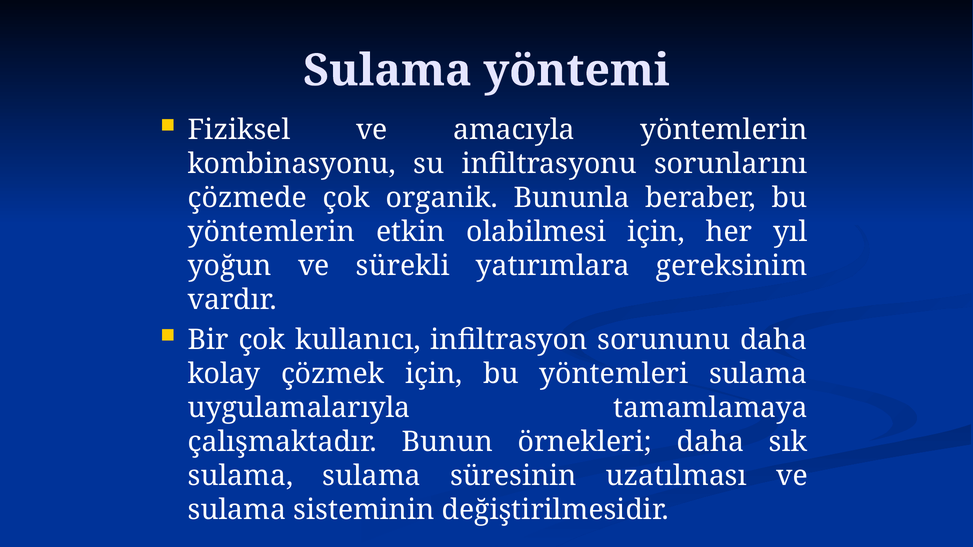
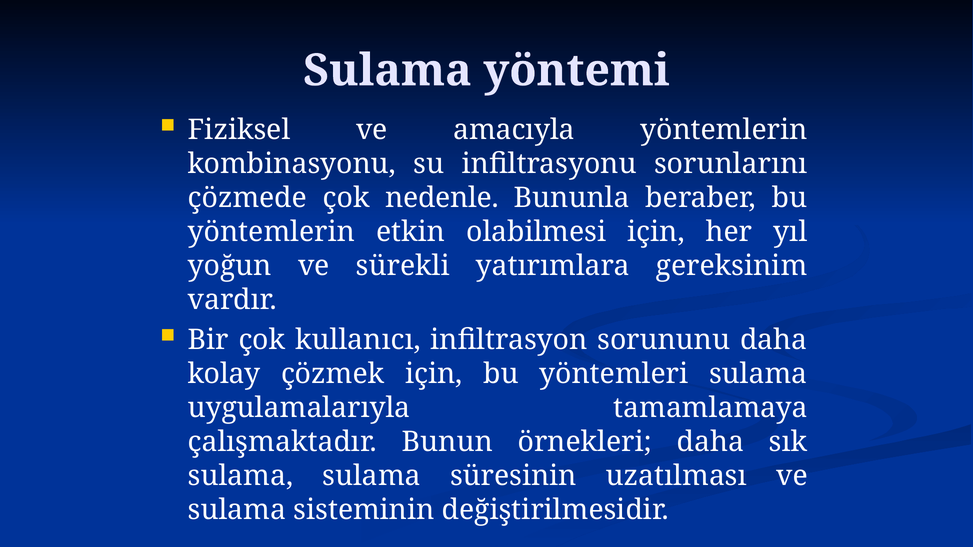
organik: organik -> nedenle
